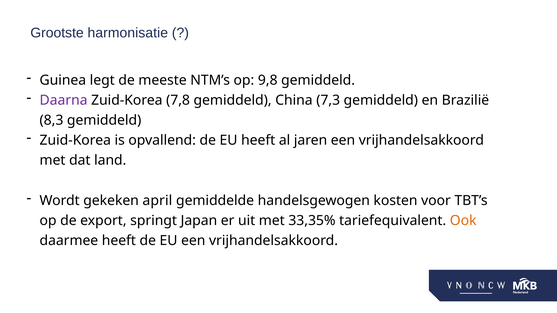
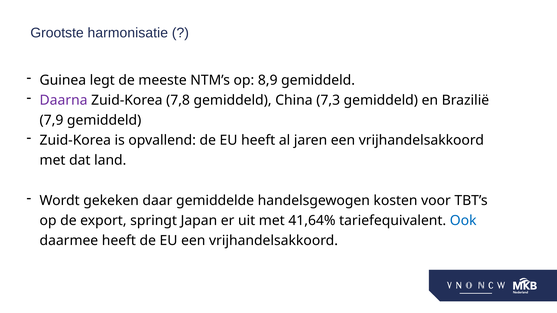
9,8: 9,8 -> 8,9
8,3: 8,3 -> 7,9
april: april -> daar
33,35%: 33,35% -> 41,64%
Ook colour: orange -> blue
